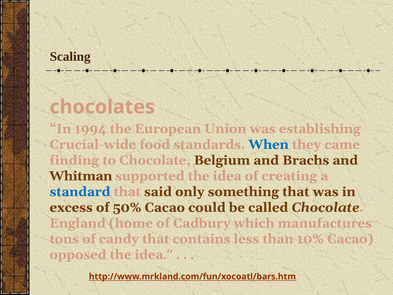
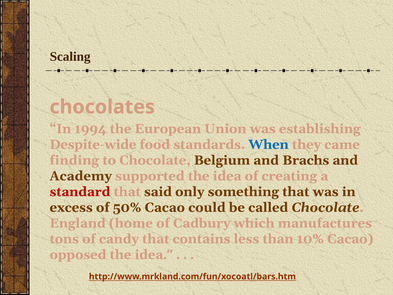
Crucial-wide: Crucial-wide -> Despite-wide
Whitman: Whitman -> Academy
standard colour: blue -> red
